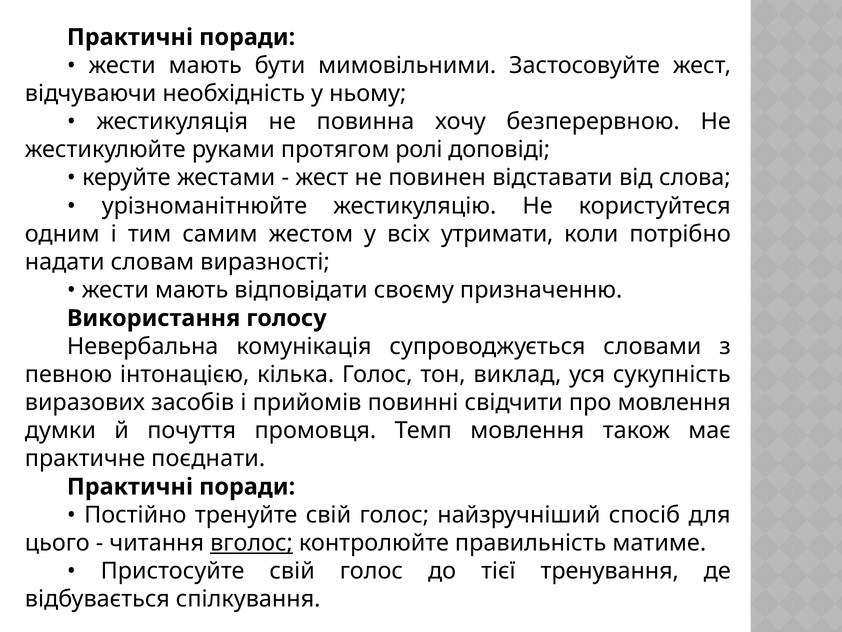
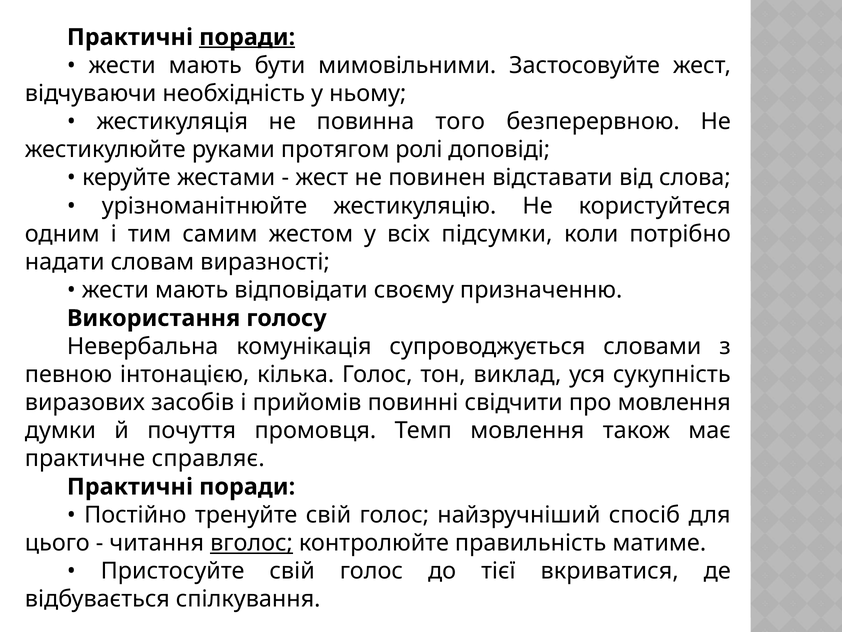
поради at (247, 37) underline: none -> present
хочу: хочу -> того
утримати: утримати -> підсумки
поєднати: поєднати -> справляє
тренування: тренування -> вкриватися
